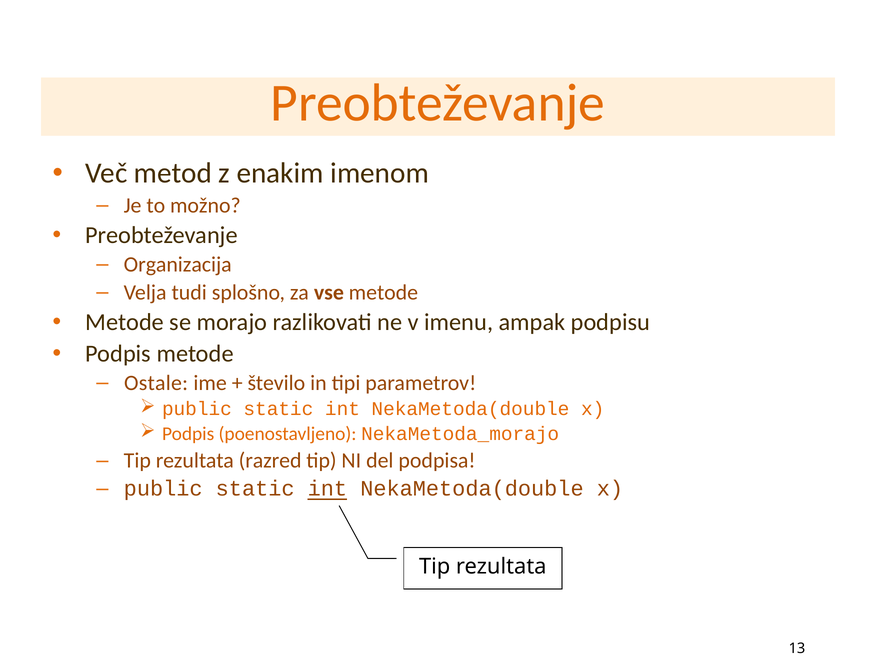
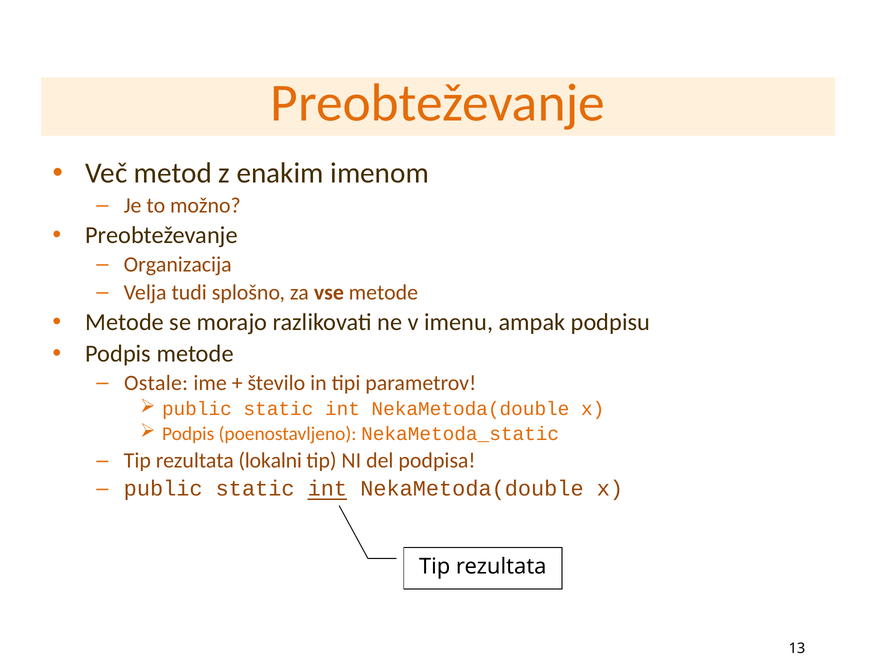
NekaMetoda_morajo: NekaMetoda_morajo -> NekaMetoda_static
razred: razred -> lokalni
